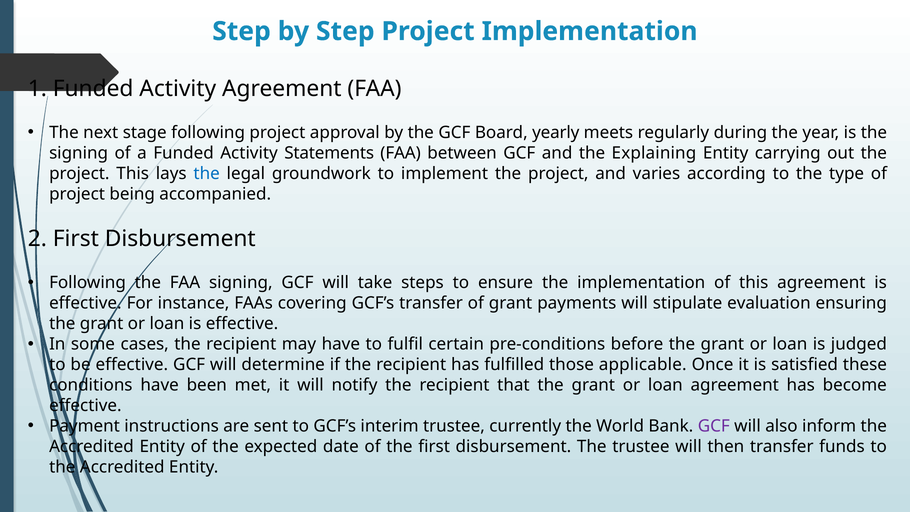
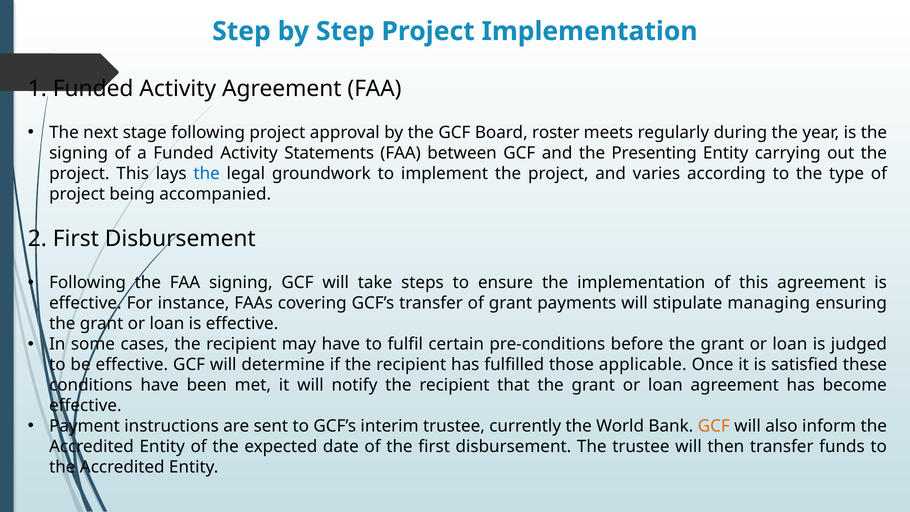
yearly: yearly -> roster
Explaining: Explaining -> Presenting
evaluation: evaluation -> managing
GCF at (714, 426) colour: purple -> orange
